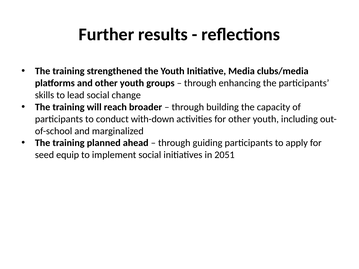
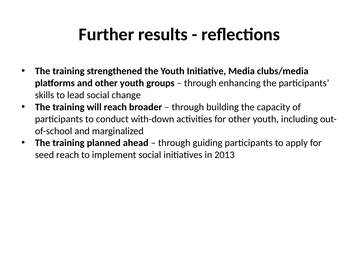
seed equip: equip -> reach
2051: 2051 -> 2013
